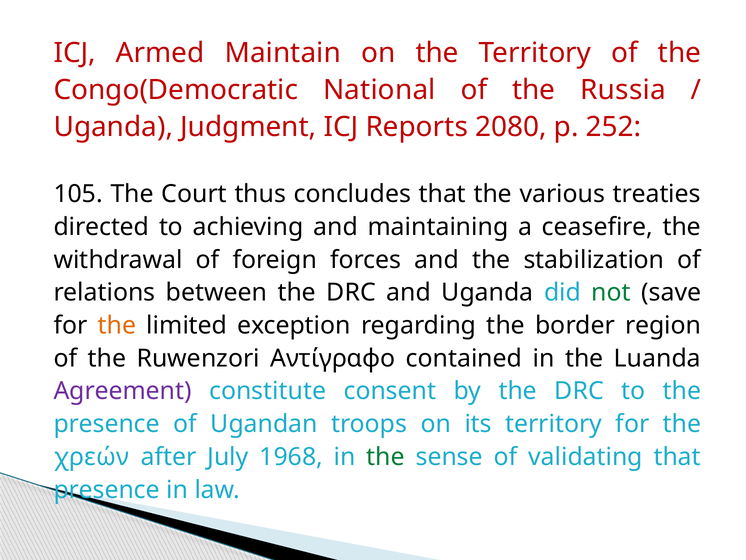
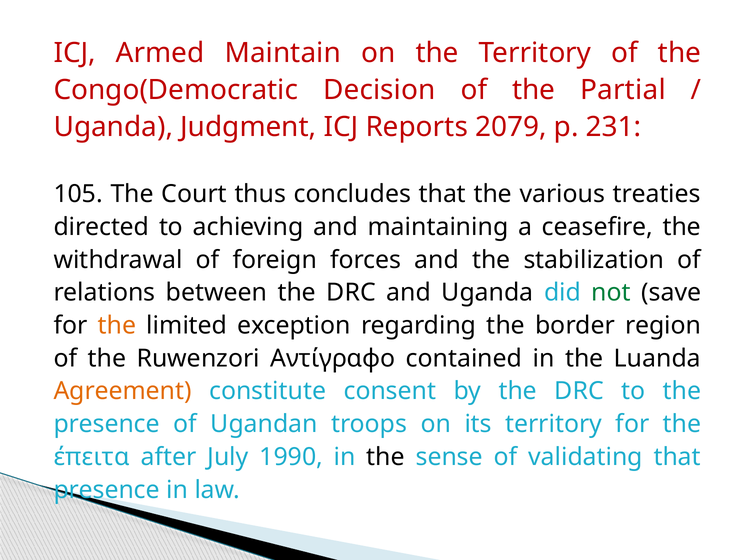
National: National -> Decision
Russia: Russia -> Partial
2080: 2080 -> 2079
252: 252 -> 231
Agreement colour: purple -> orange
χρεών: χρεών -> έπειτα
1968: 1968 -> 1990
the at (386, 457) colour: green -> black
